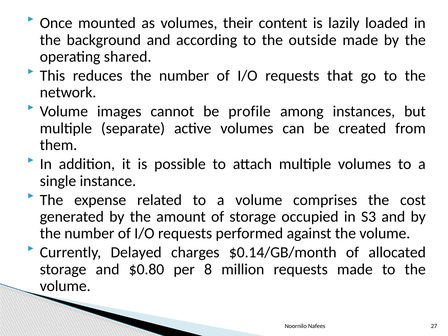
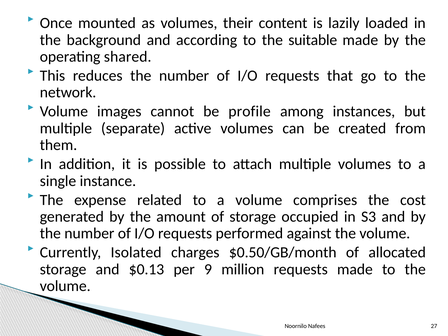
outside: outside -> suitable
Delayed: Delayed -> Isolated
$0.14/GB/month: $0.14/GB/month -> $0.50/GB/month
$0.80: $0.80 -> $0.13
8: 8 -> 9
